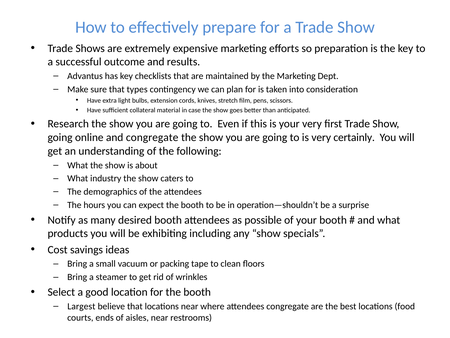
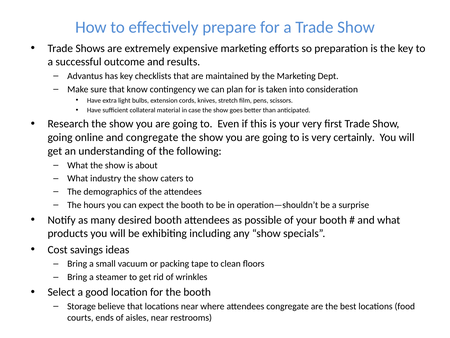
types: types -> know
Largest: Largest -> Storage
